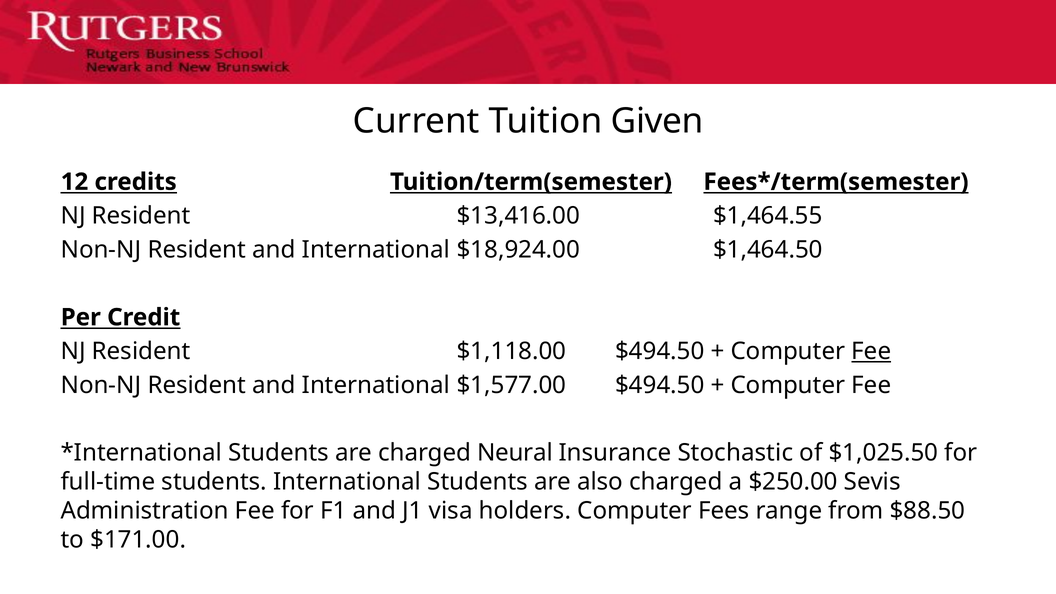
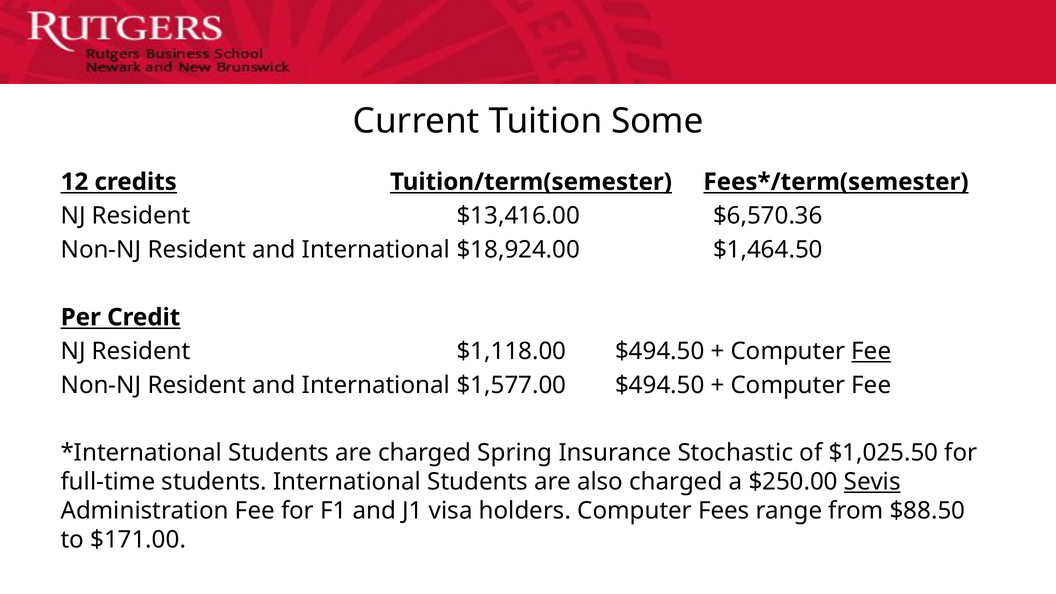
Given: Given -> Some
$1,464.55: $1,464.55 -> $6,570.36
Neural: Neural -> Spring
Sevis underline: none -> present
